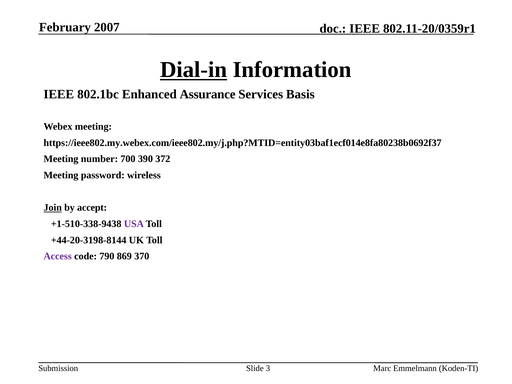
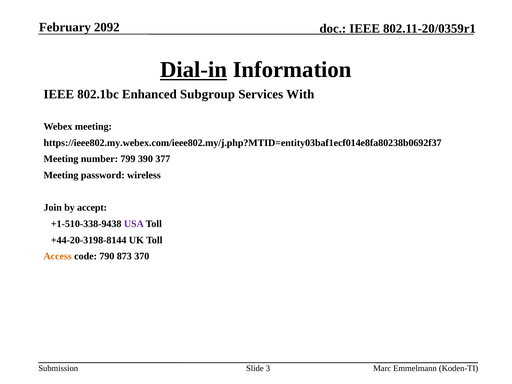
2007: 2007 -> 2092
Assurance: Assurance -> Subgroup
Basis: Basis -> With
700: 700 -> 799
372: 372 -> 377
Join underline: present -> none
Access colour: purple -> orange
869: 869 -> 873
